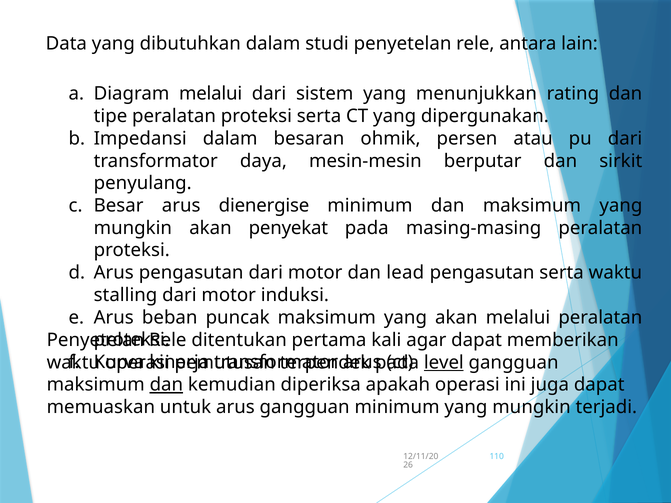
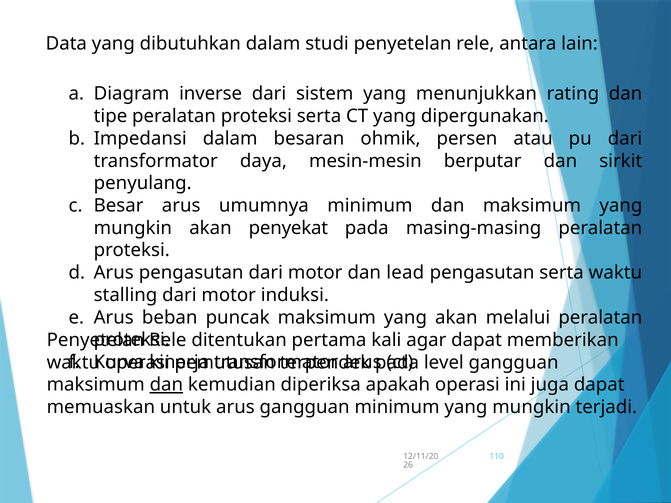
Diagram melalui: melalui -> inverse
dienergise: dienergise -> umumnya
level underline: present -> none
